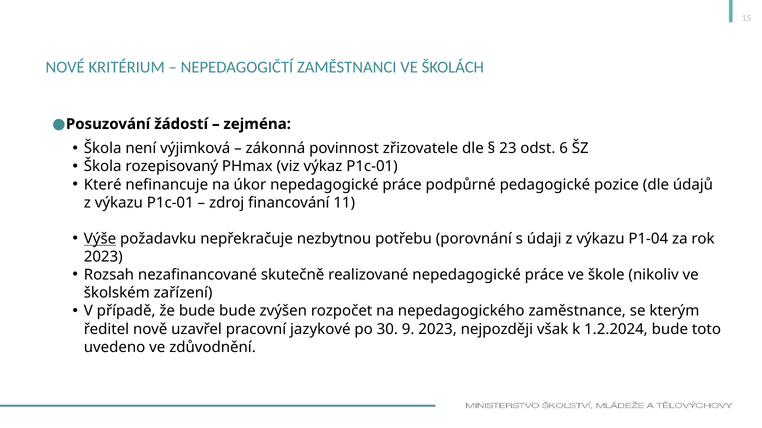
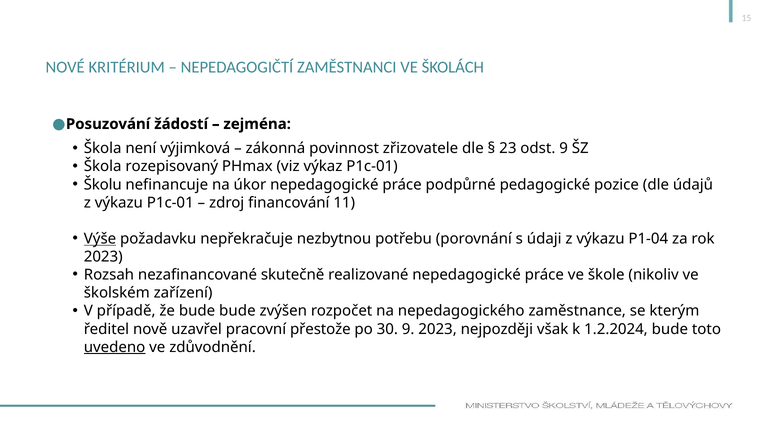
odst 6: 6 -> 9
Které: Které -> Školu
jazykové: jazykové -> přestože
uvedeno underline: none -> present
